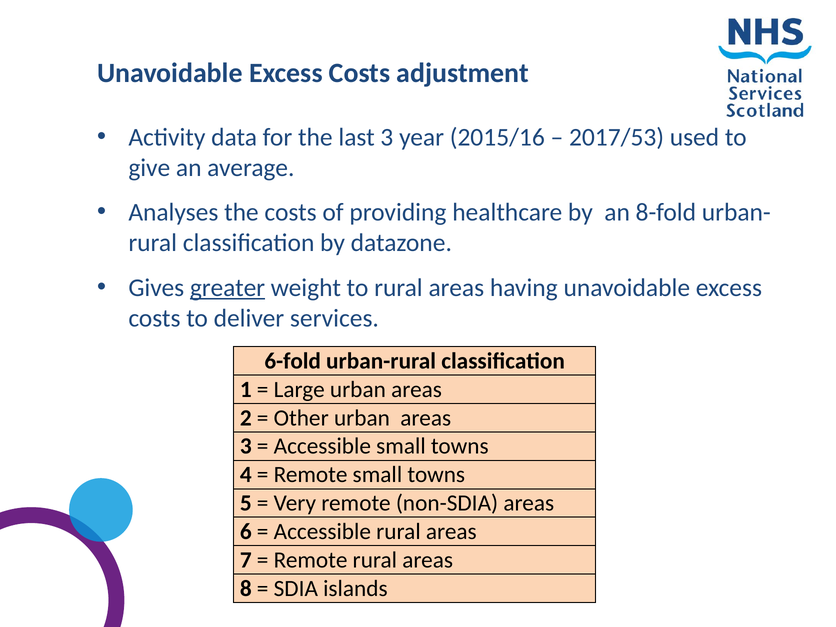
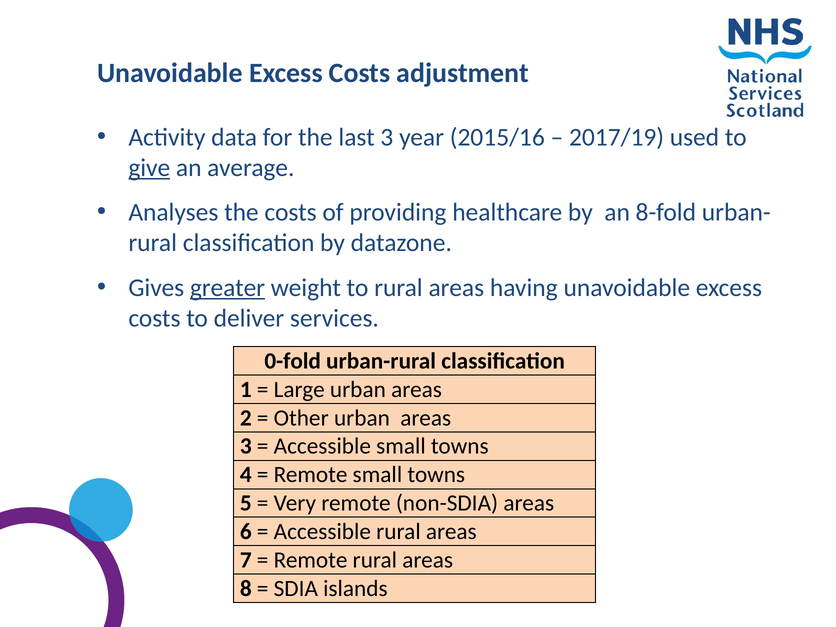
2017/53: 2017/53 -> 2017/19
give underline: none -> present
6-fold: 6-fold -> 0-fold
